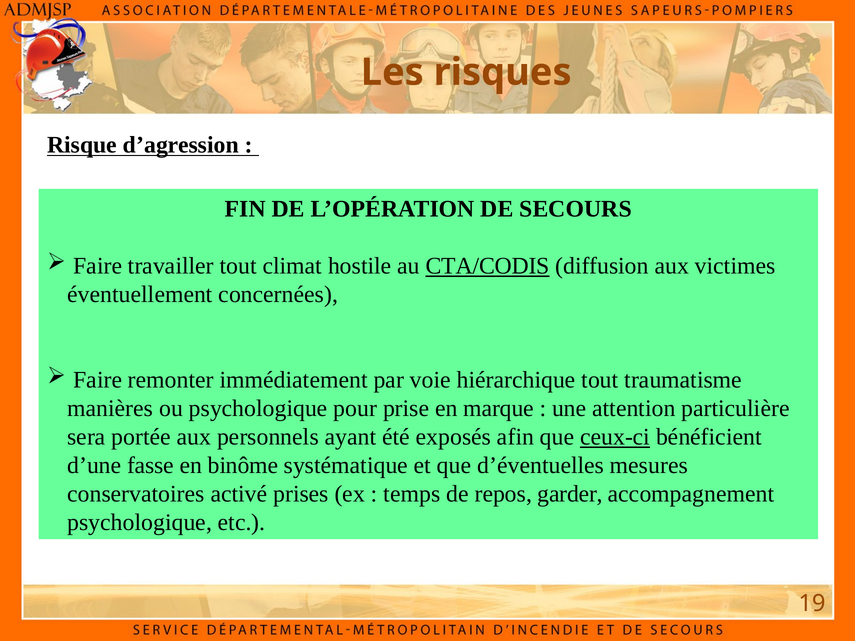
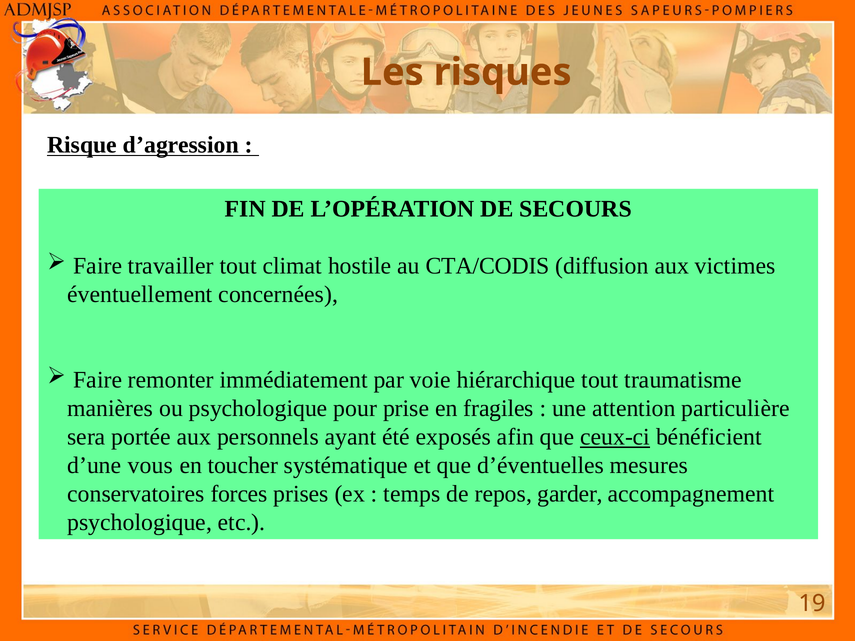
CTA/CODIS underline: present -> none
marque: marque -> fragiles
fasse: fasse -> vous
binôme: binôme -> toucher
activé: activé -> forces
